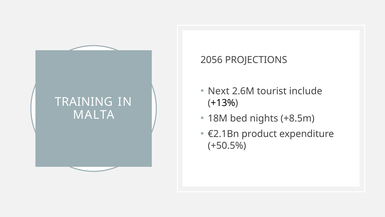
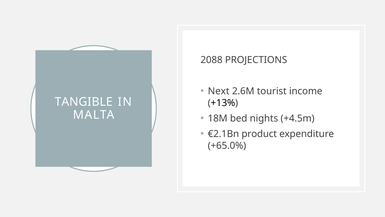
2056: 2056 -> 2088
include: include -> income
TRAINING: TRAINING -> TANGIBLE
+8.5m: +8.5m -> +4.5m
+50.5%: +50.5% -> +65.0%
